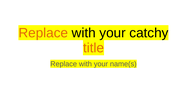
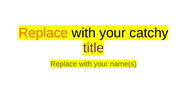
title colour: orange -> purple
